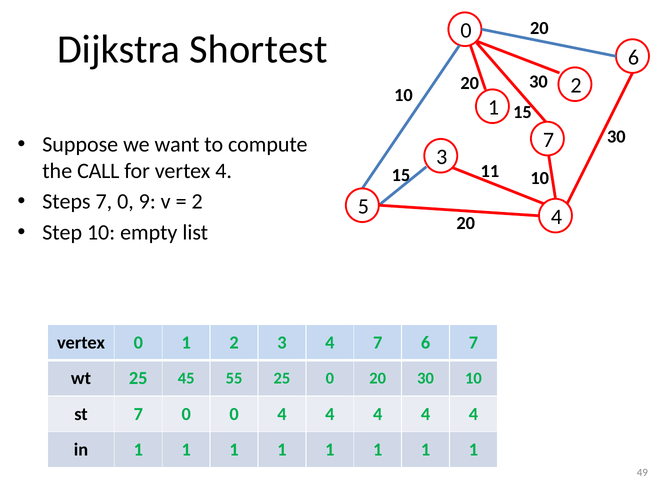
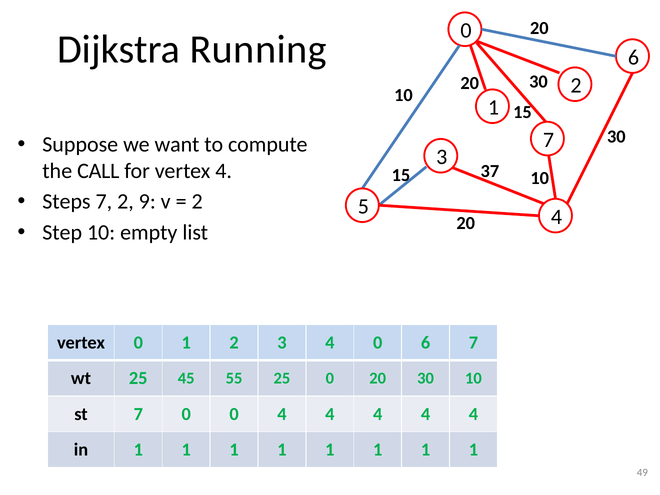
Shortest: Shortest -> Running
11: 11 -> 37
Steps 7 0: 0 -> 2
4 7: 7 -> 0
